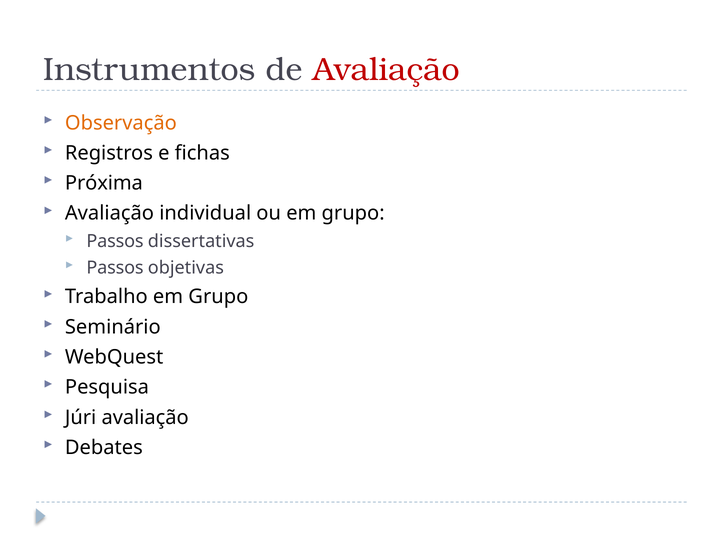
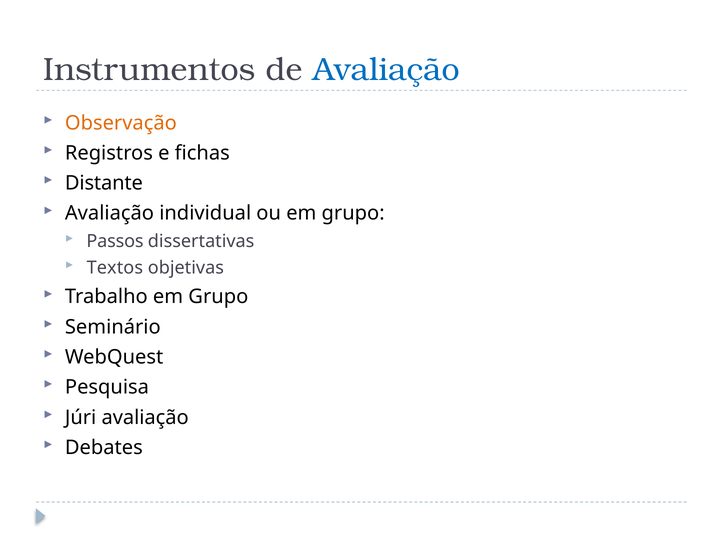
Avaliação at (386, 70) colour: red -> blue
Próxima: Próxima -> Distante
Passos at (115, 268): Passos -> Textos
